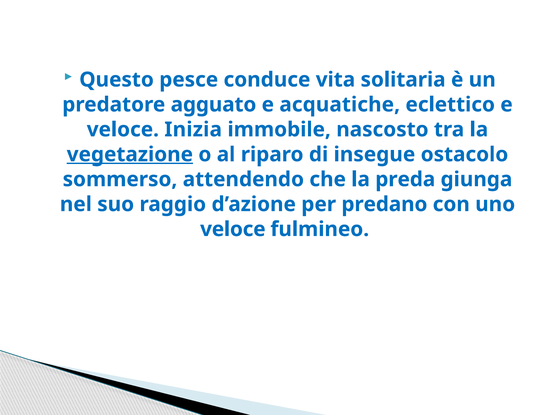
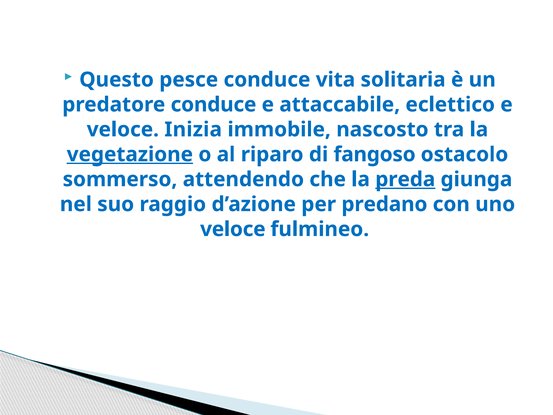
predatore agguato: agguato -> conduce
acquatiche: acquatiche -> attaccabile
insegue: insegue -> fangoso
preda underline: none -> present
